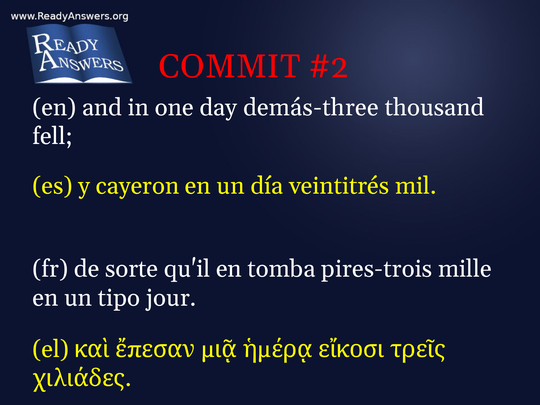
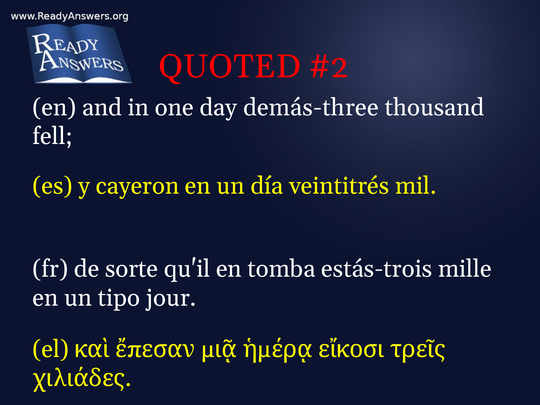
COMMIT: COMMIT -> QUOTED
pires-trois: pires-trois -> estás-trois
